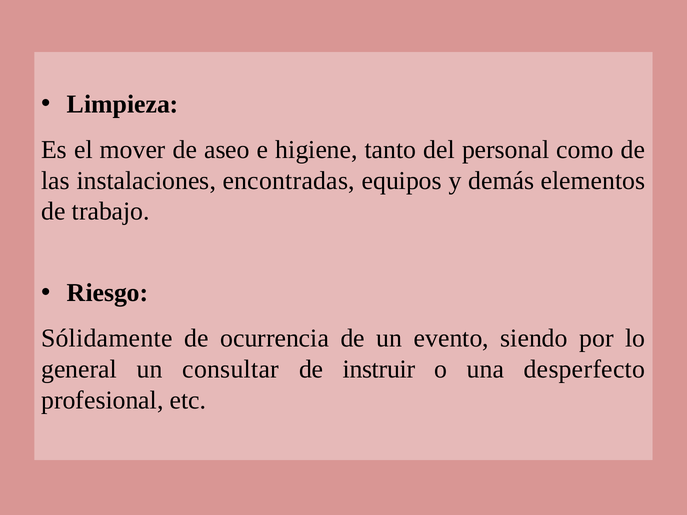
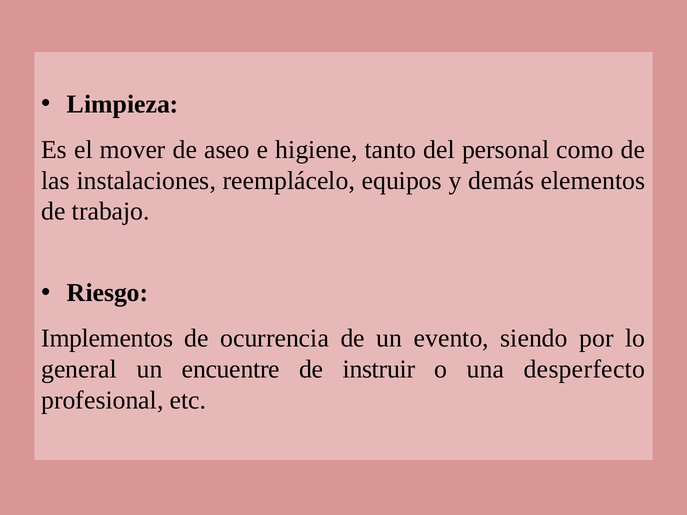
encontradas: encontradas -> reemplácelo
Sólidamente: Sólidamente -> Implementos
consultar: consultar -> encuentre
